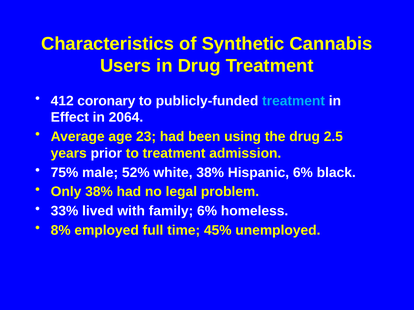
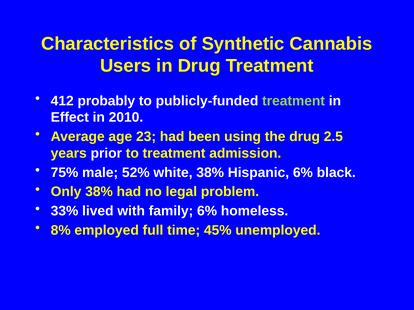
coronary: coronary -> probably
treatment at (294, 101) colour: light blue -> light green
2064: 2064 -> 2010
